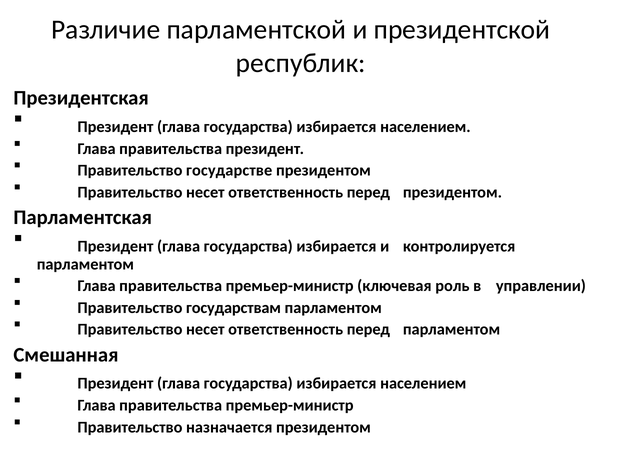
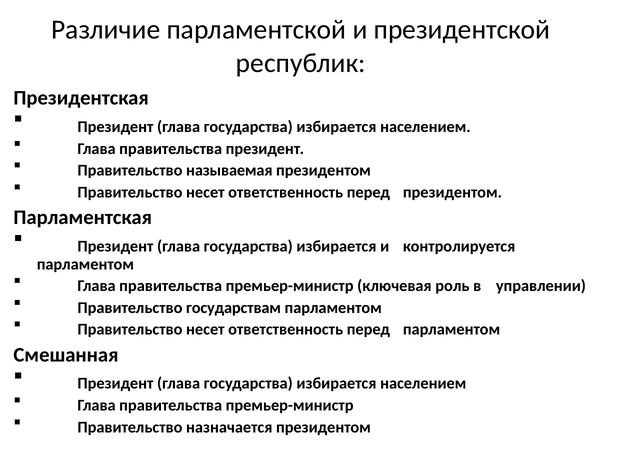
государстве: государстве -> называемая
